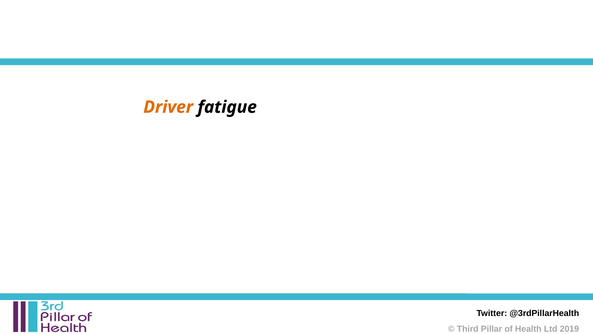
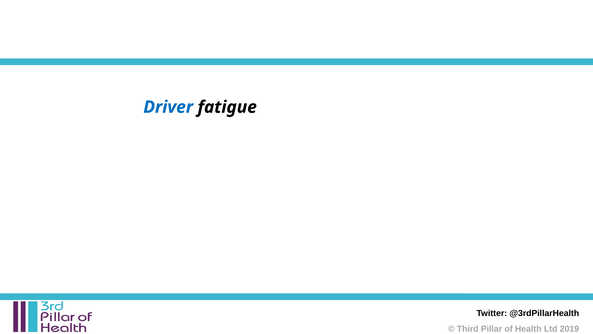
Driver colour: orange -> blue
